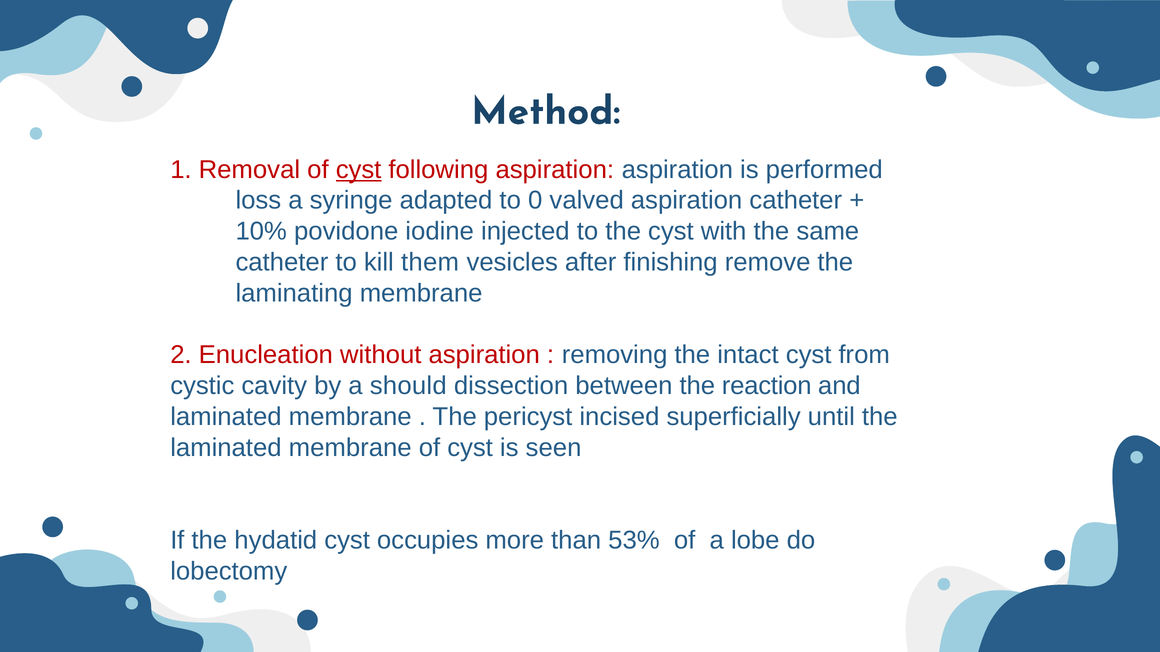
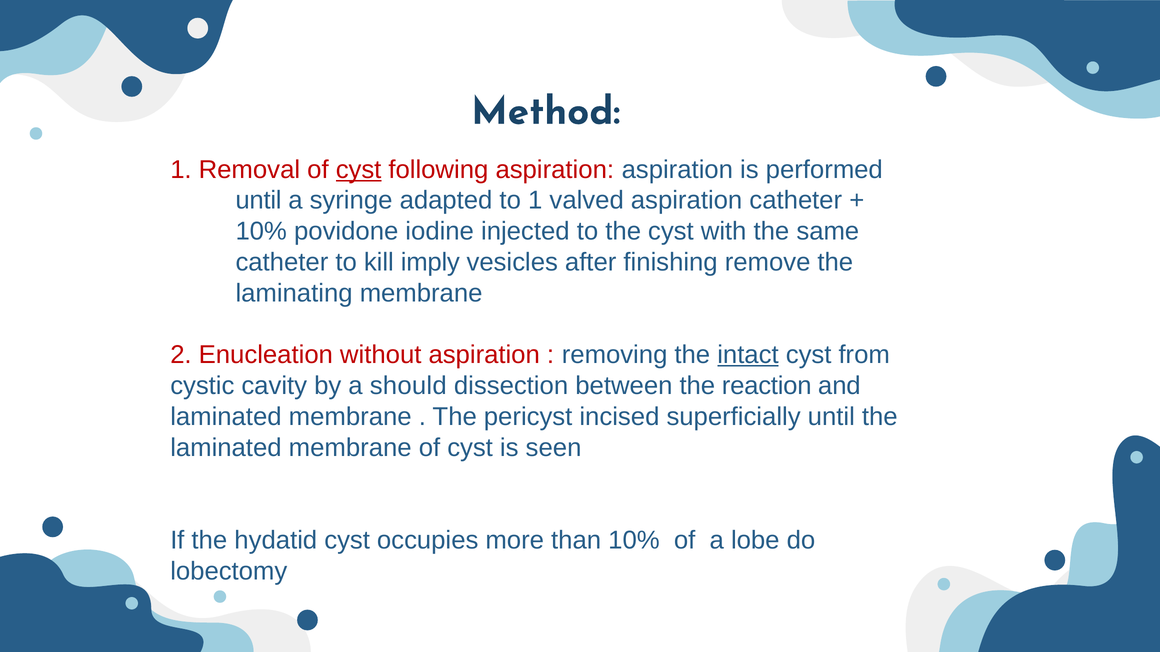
loss at (258, 201): loss -> until
to 0: 0 -> 1
them: them -> imply
intact underline: none -> present
than 53%: 53% -> 10%
